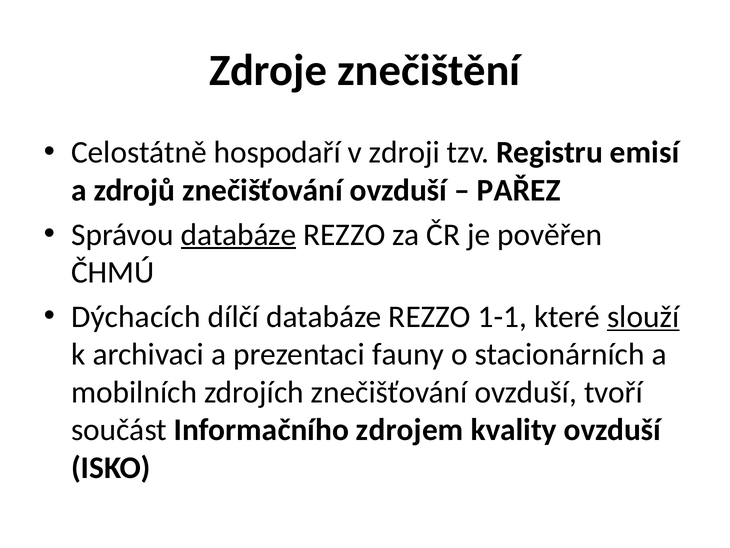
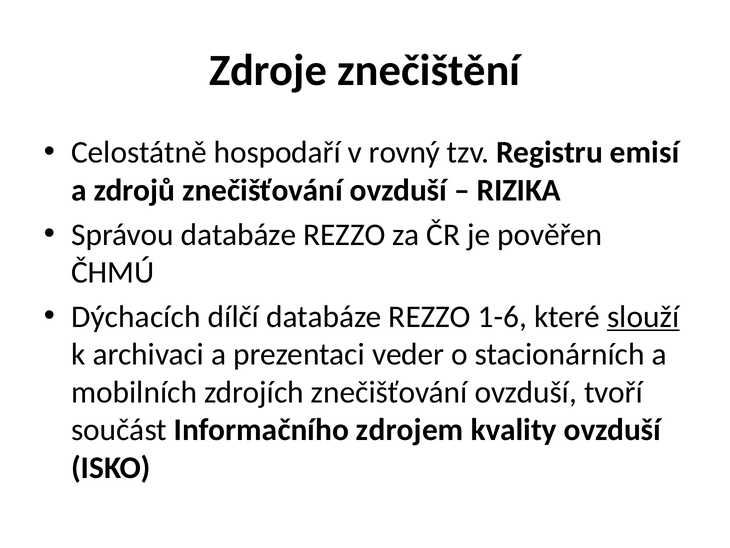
zdroji: zdroji -> rovný
PAŘEZ: PAŘEZ -> RIZIKA
databáze at (239, 234) underline: present -> none
1-1: 1-1 -> 1-6
fauny: fauny -> veder
